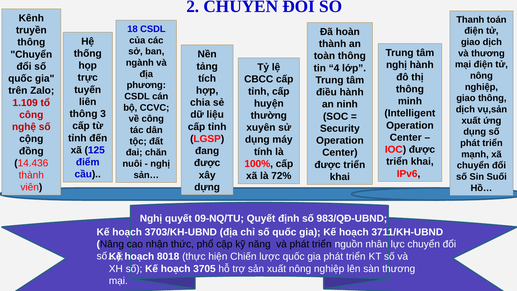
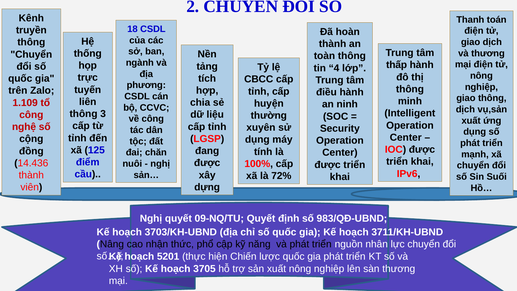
nghị at (397, 65): nghị -> thấp
8018: 8018 -> 5201
